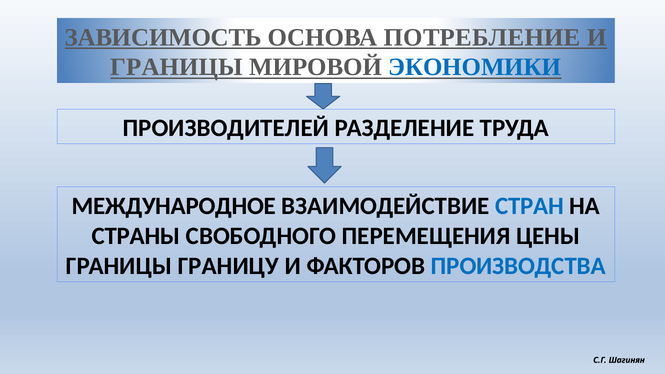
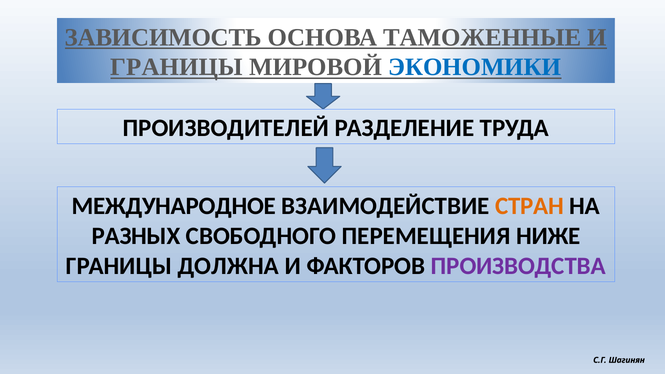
ПОТРЕБЛЕНИЕ: ПОТРЕБЛЕНИЕ -> ТАМОЖЕННЫЕ
СТРАН colour: blue -> orange
СТРАНЫ: СТРАНЫ -> РАЗНЫХ
ЦЕНЫ: ЦЕНЫ -> НИЖЕ
ГРАНИЦУ: ГРАНИЦУ -> ДОЛЖНА
ПРОИЗВОДСТВА colour: blue -> purple
